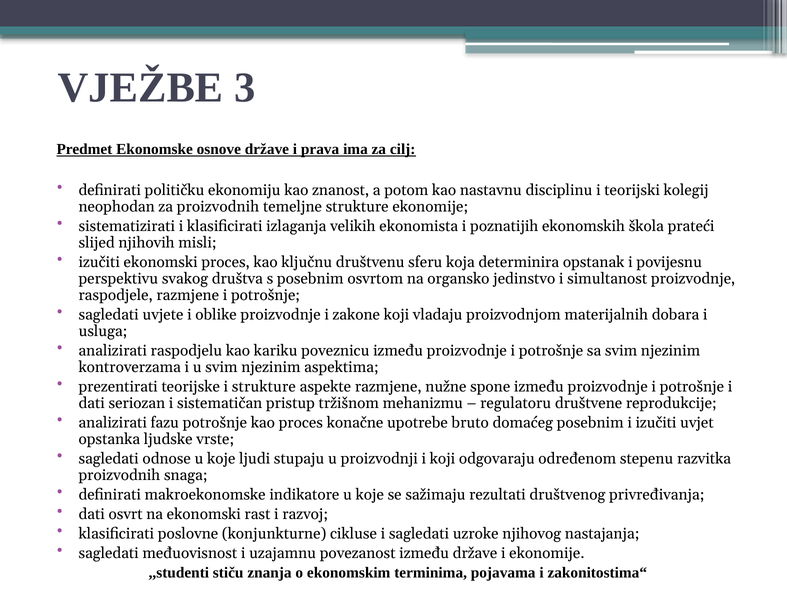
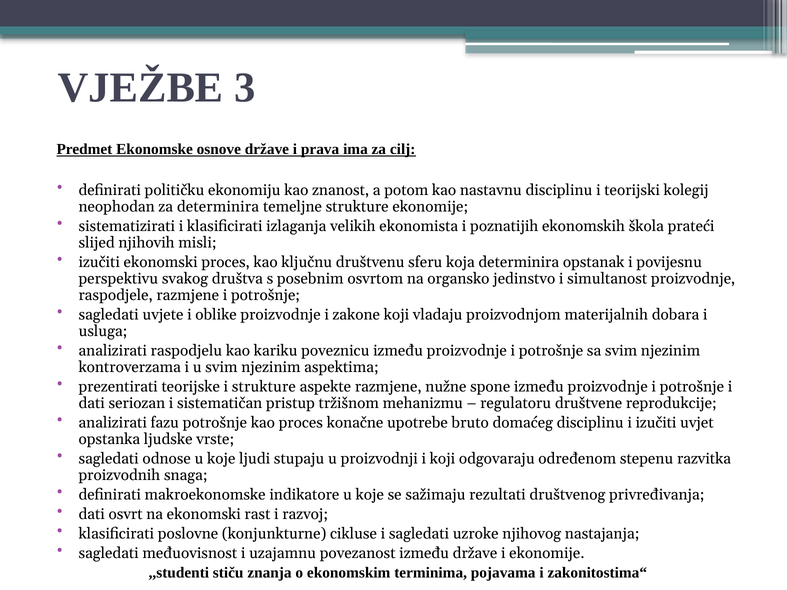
za proizvodnih: proizvodnih -> determinira
domaćeg posebnim: posebnim -> disciplinu
